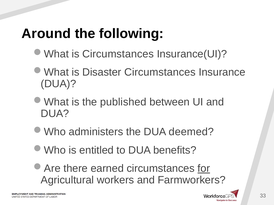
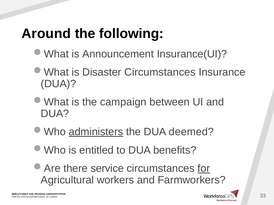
is Circumstances: Circumstances -> Announcement
published: published -> campaign
administers underline: none -> present
earned: earned -> service
